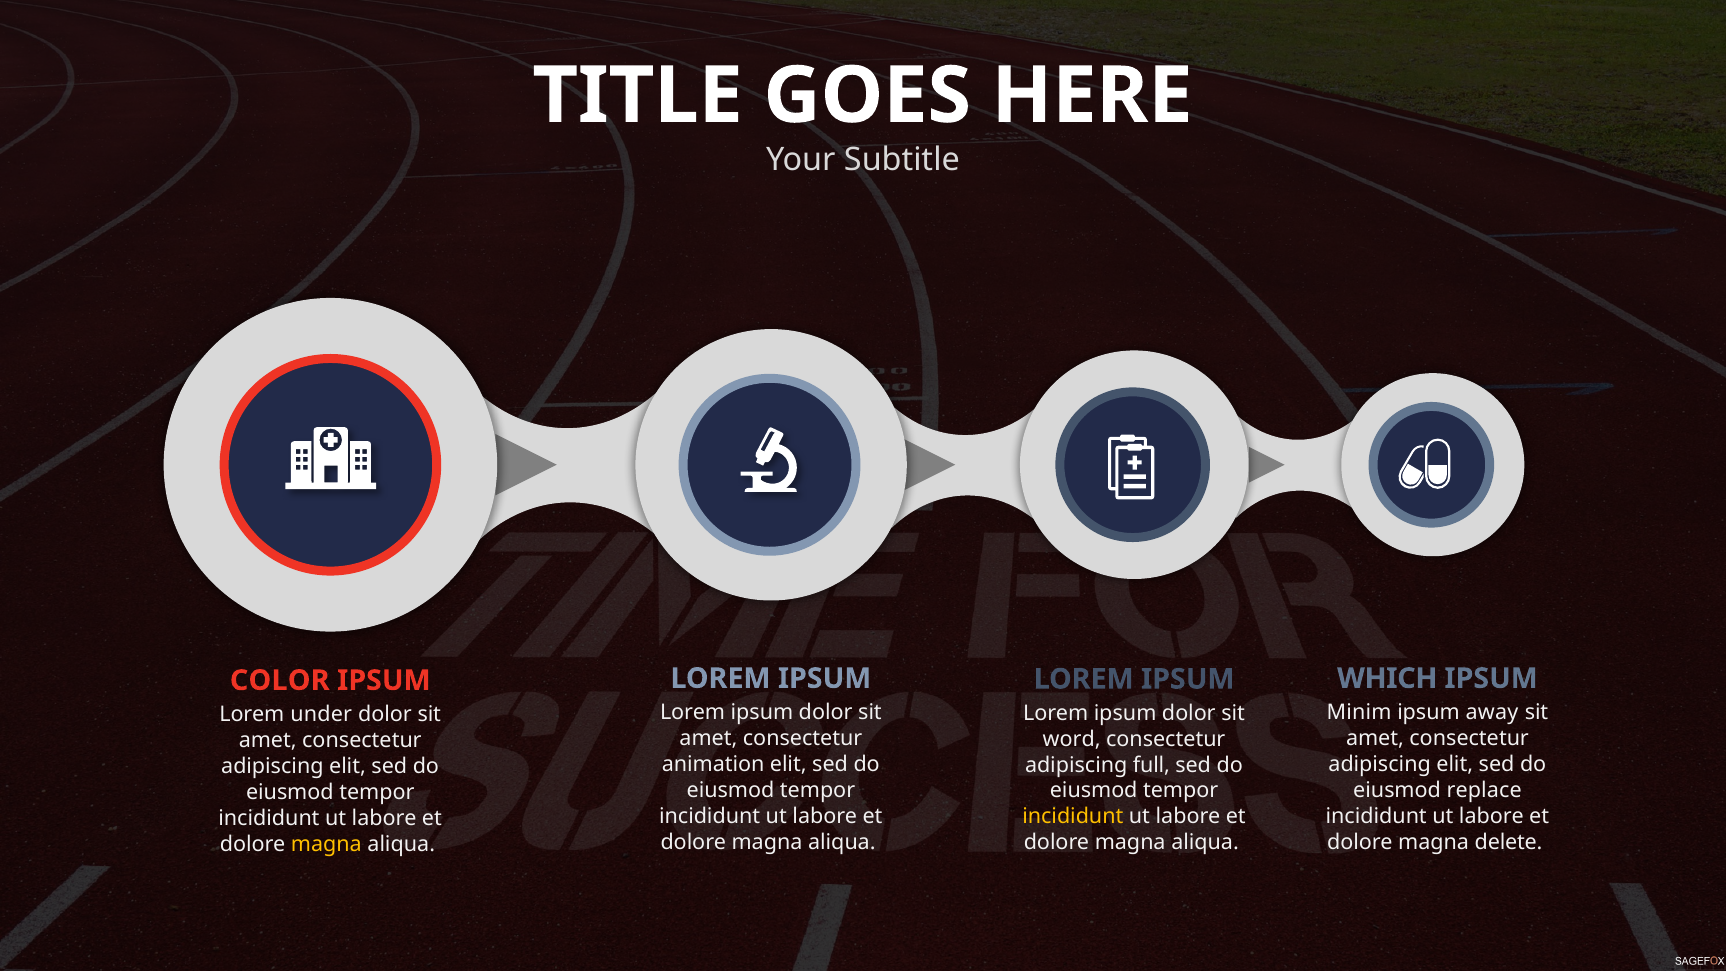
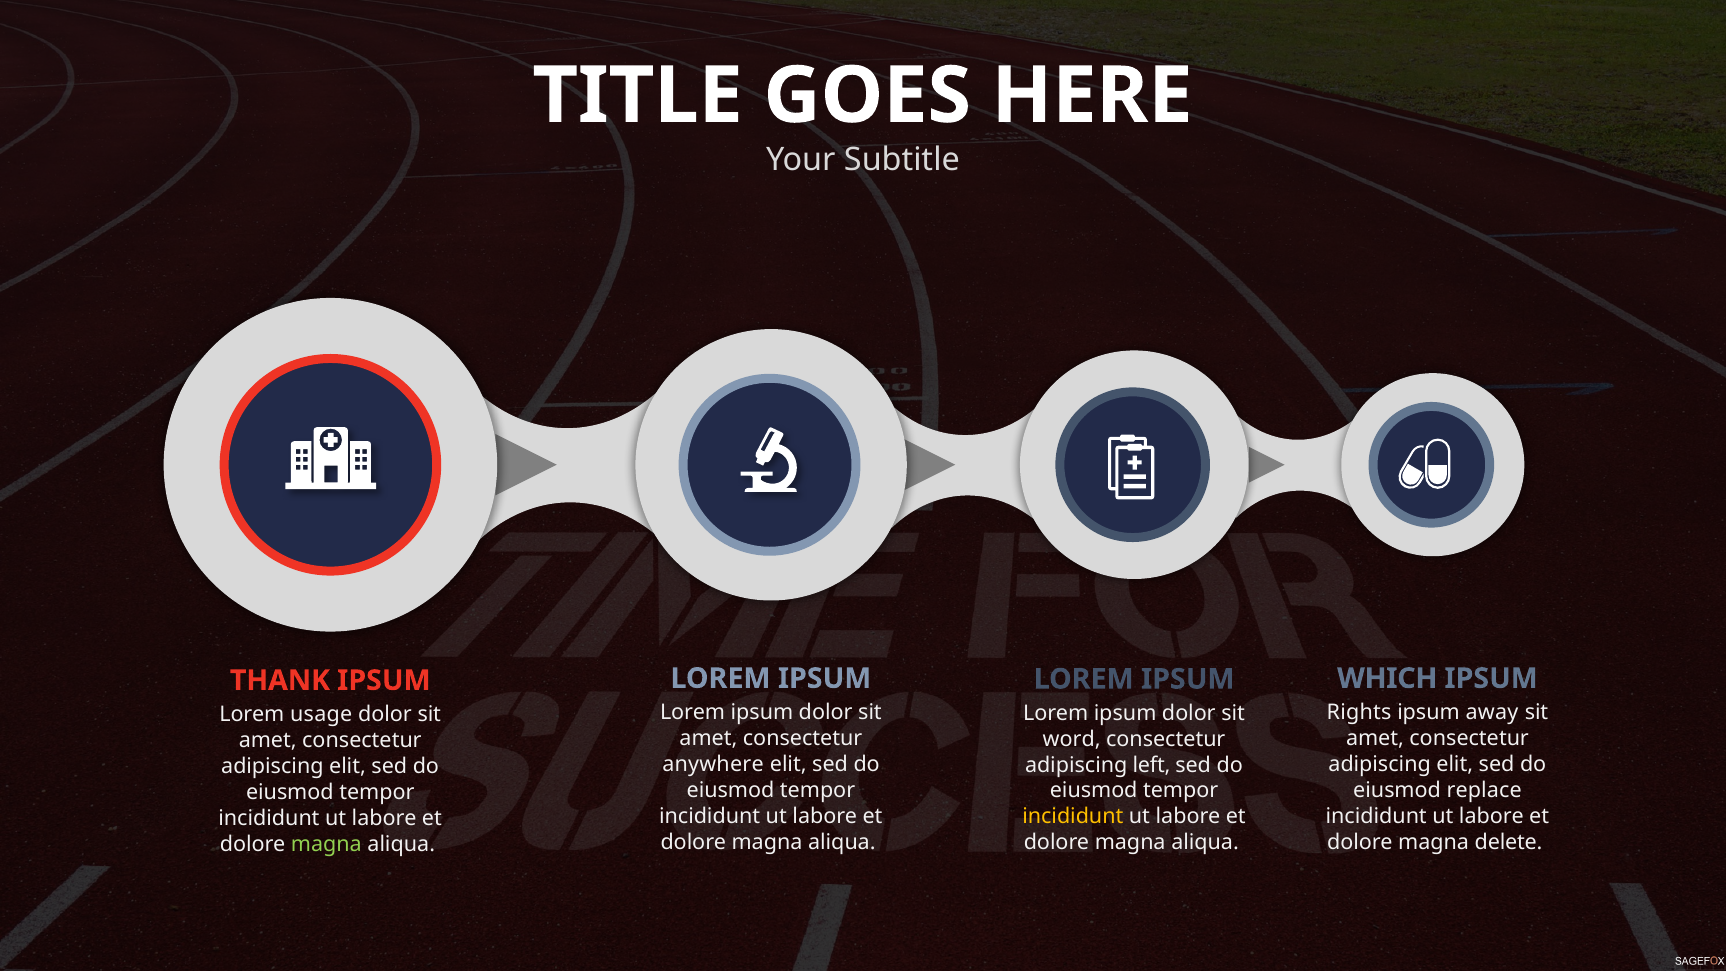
COLOR: COLOR -> THANK
Minim: Minim -> Rights
under: under -> usage
animation: animation -> anywhere
full: full -> left
magna at (326, 844) colour: yellow -> light green
